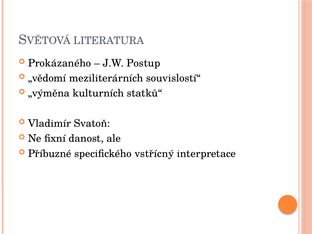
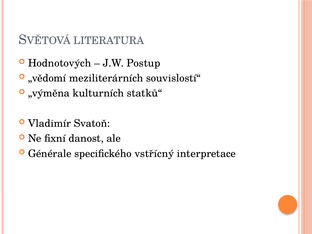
Prokázaného: Prokázaného -> Hodnotových
Příbuzné: Příbuzné -> Générale
